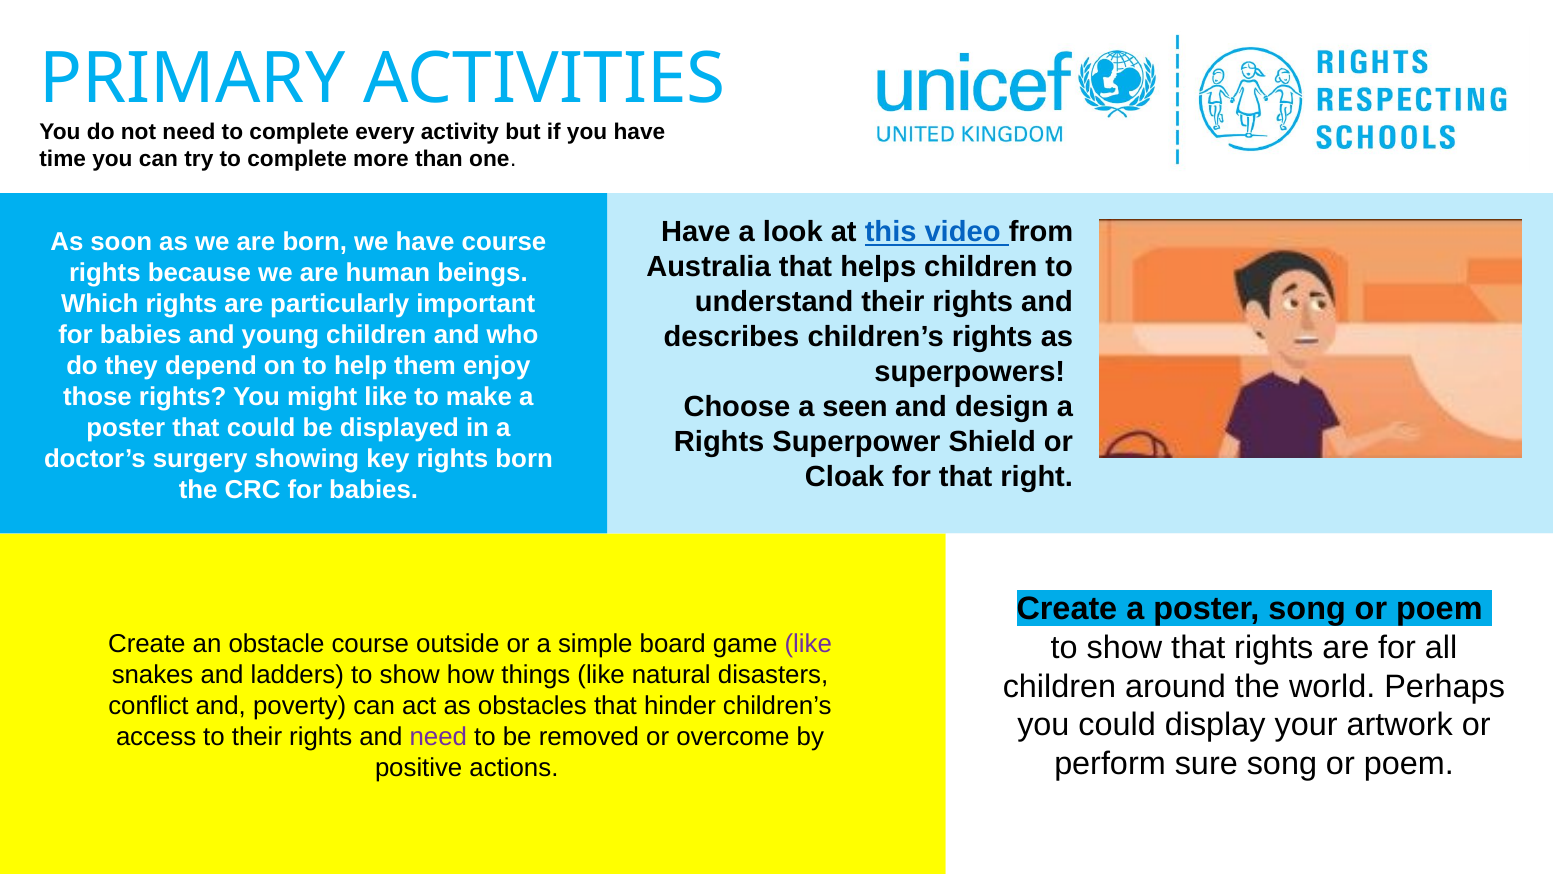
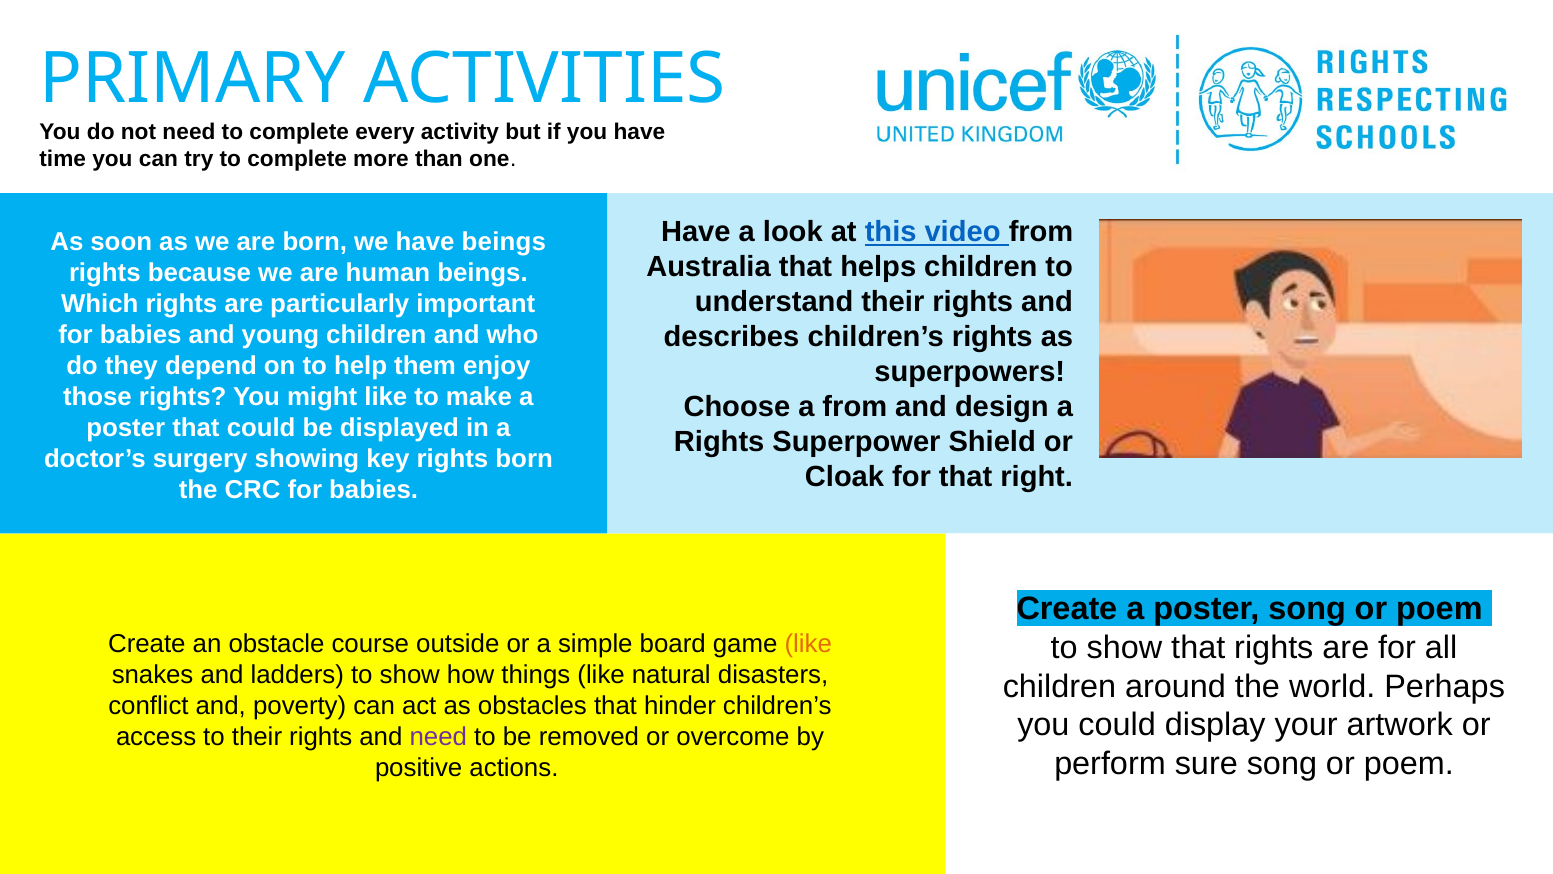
have course: course -> beings
a seen: seen -> from
like at (808, 643) colour: purple -> orange
